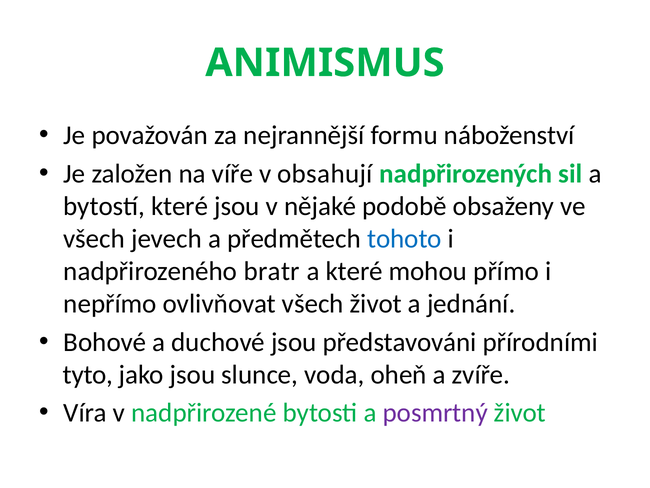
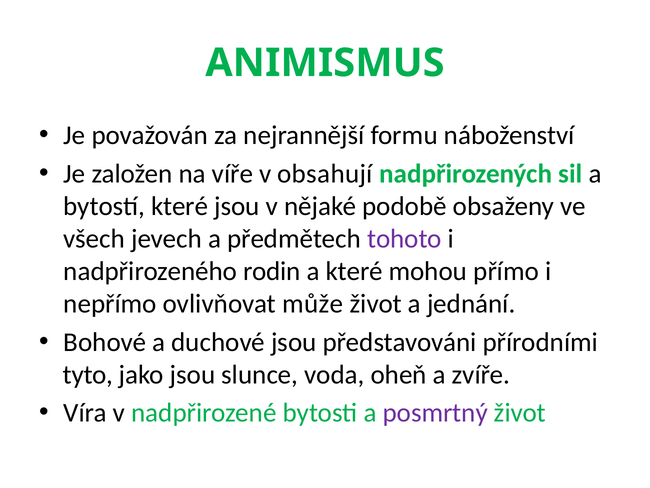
tohoto colour: blue -> purple
bratr: bratr -> rodin
ovlivňovat všech: všech -> může
